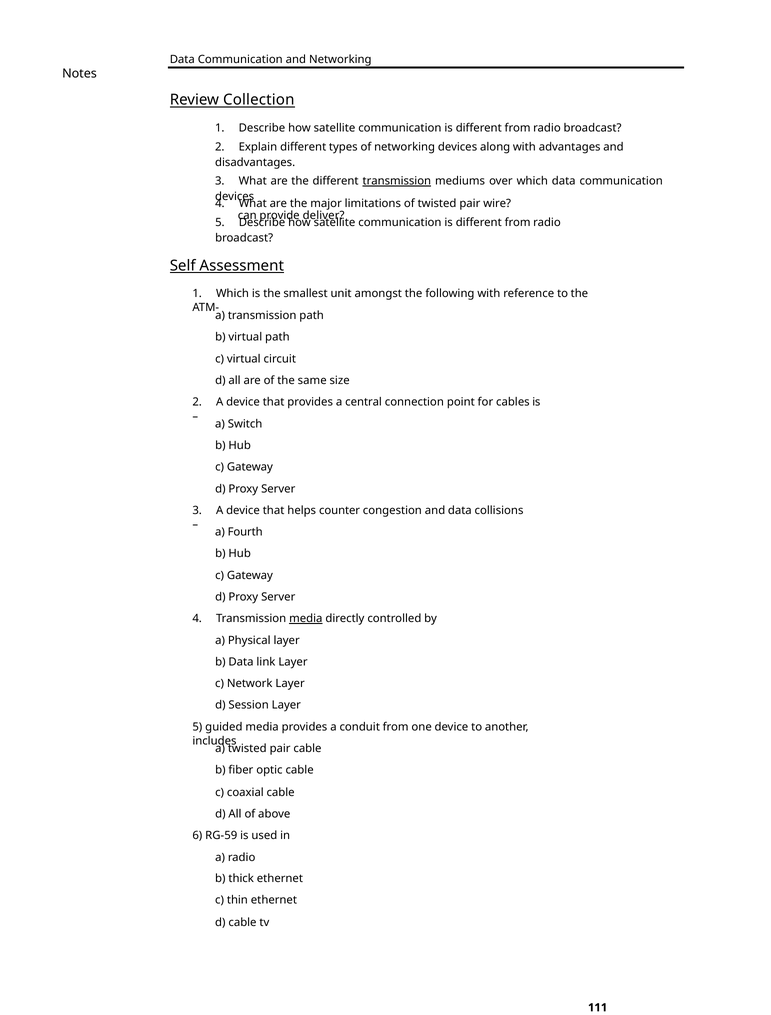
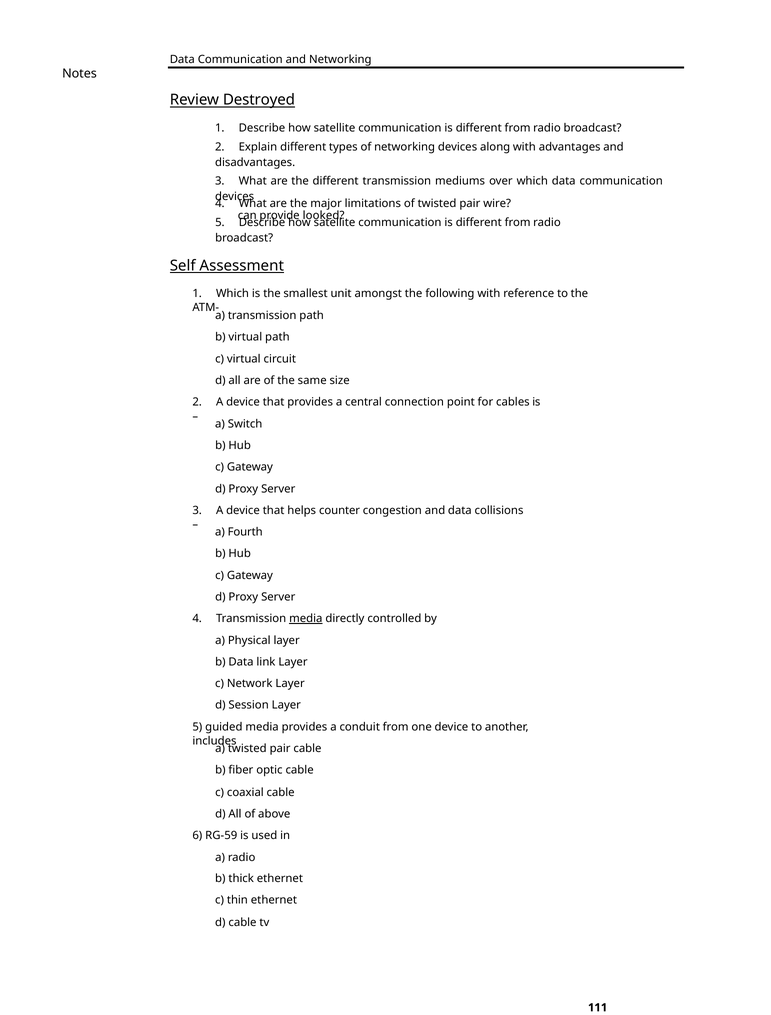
Collection: Collection -> Destroyed
transmission at (397, 181) underline: present -> none
deliver: deliver -> looked
